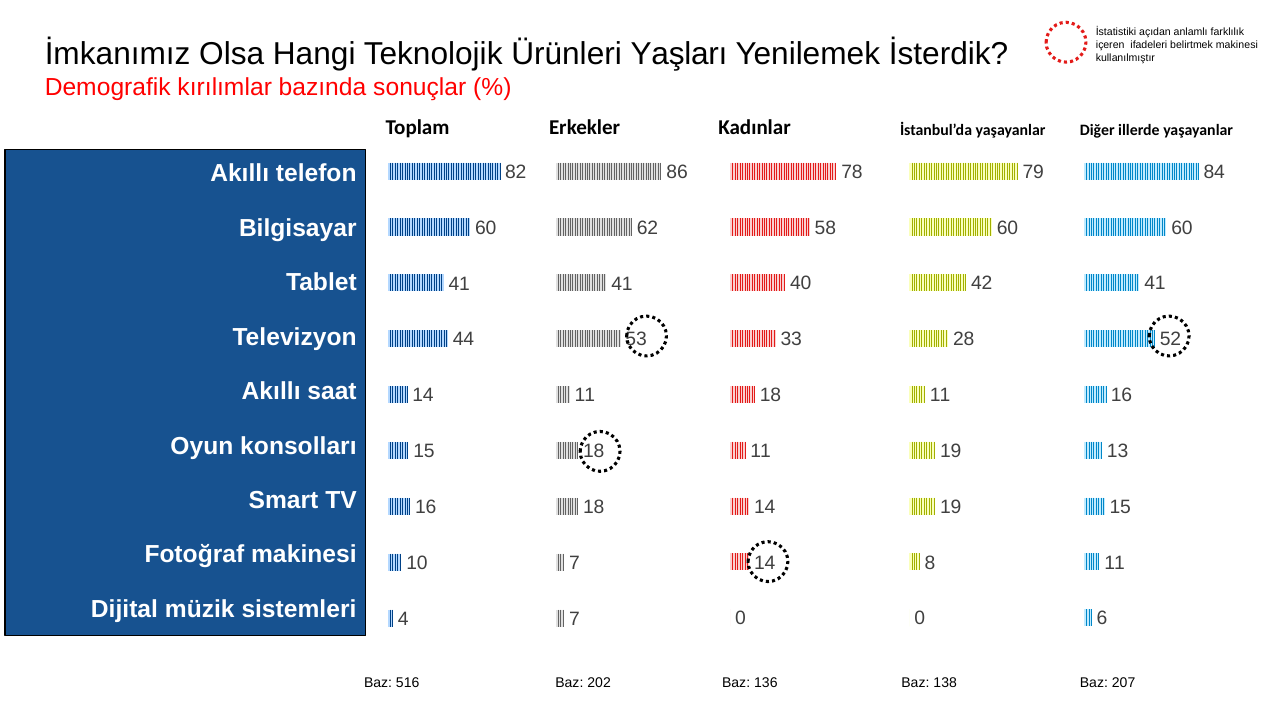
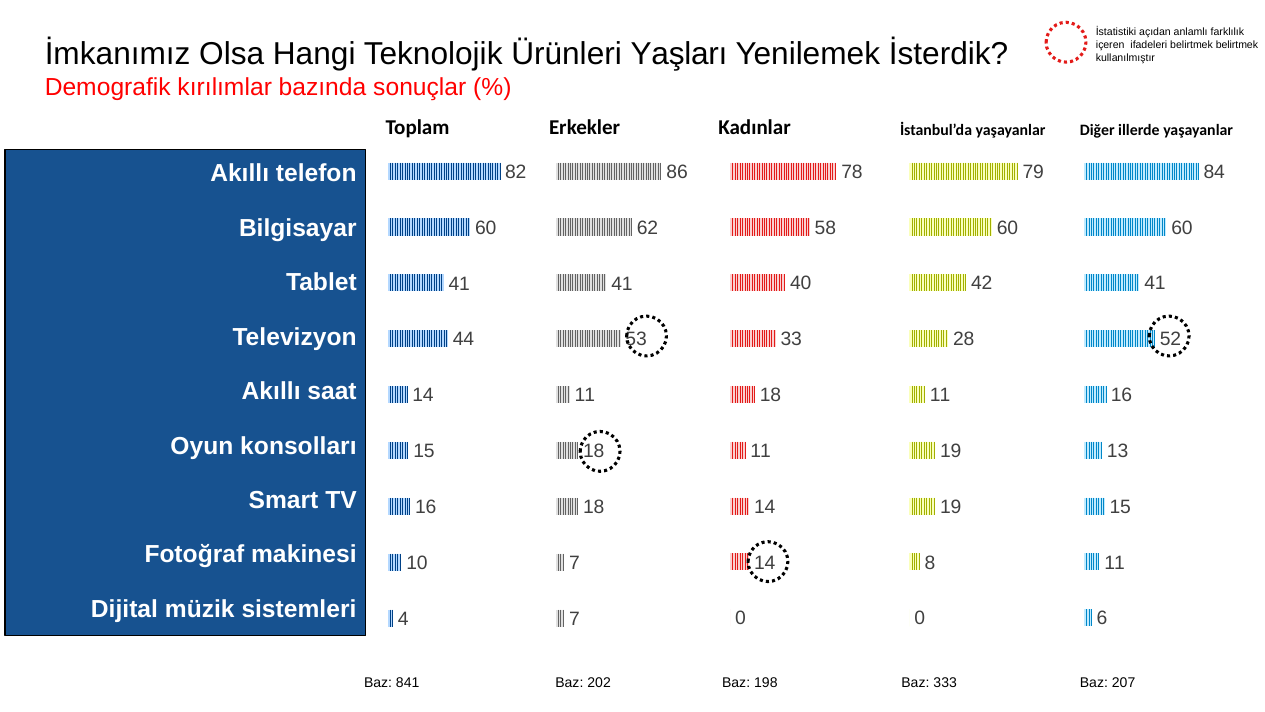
belirtmek makinesi: makinesi -> belirtmek
516: 516 -> 841
136: 136 -> 198
138: 138 -> 333
